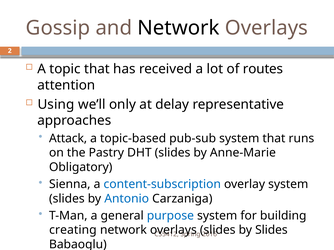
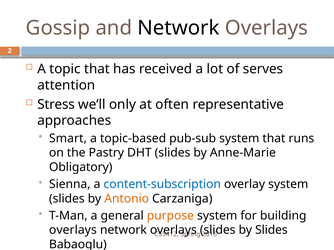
routes: routes -> serves
Using: Using -> Stress
delay: delay -> often
Attack: Attack -> Smart
Antonio colour: blue -> orange
purpose colour: blue -> orange
creating at (73, 230): creating -> overlays
